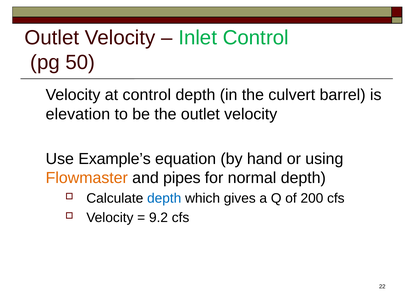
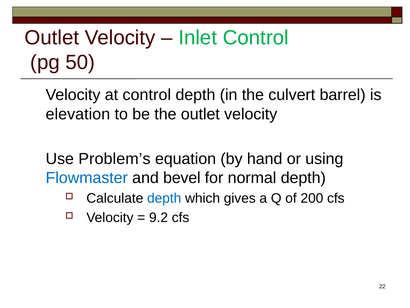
Example’s: Example’s -> Problem’s
Flowmaster colour: orange -> blue
pipes: pipes -> bevel
